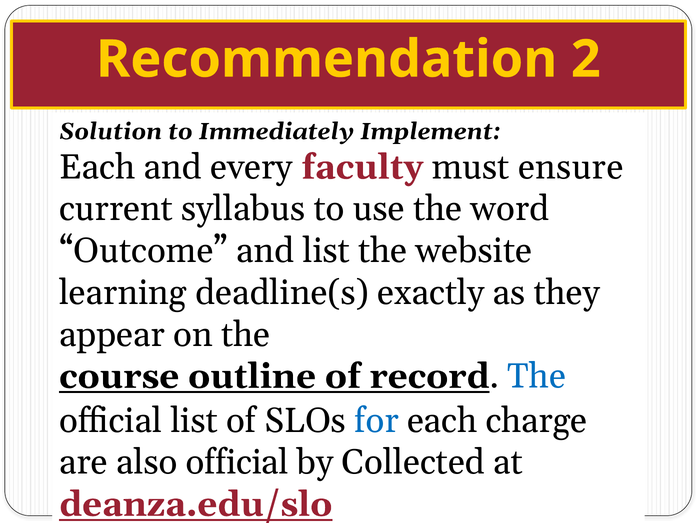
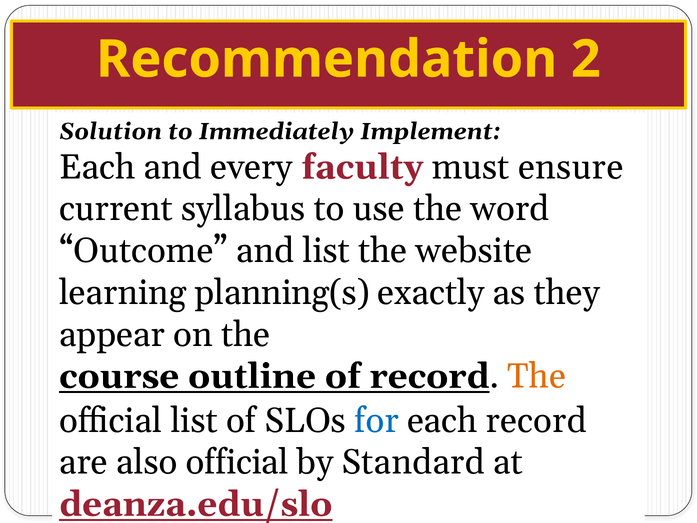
deadline(s: deadline(s -> planning(s
The at (537, 376) colour: blue -> orange
each charge: charge -> record
Collected: Collected -> Standard
